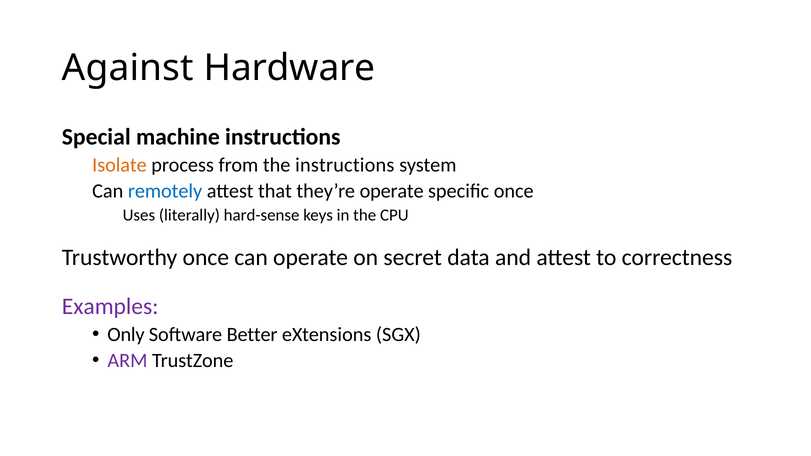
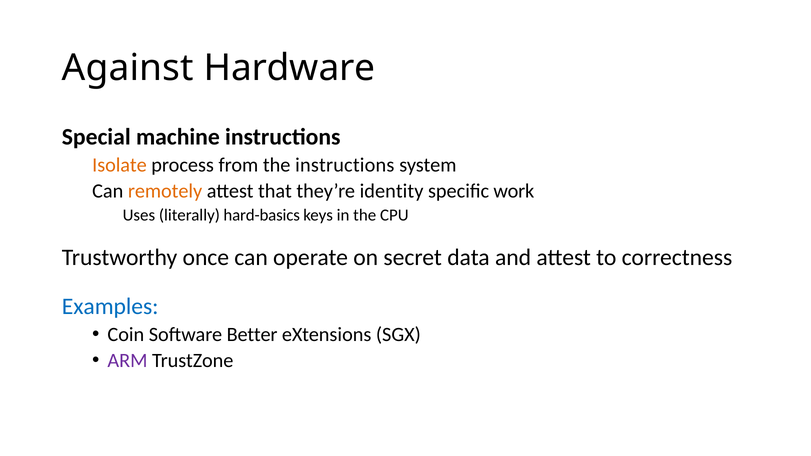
remotely colour: blue -> orange
they’re operate: operate -> identity
specific once: once -> work
hard-sense: hard-sense -> hard-basics
Examples colour: purple -> blue
Only: Only -> Coin
